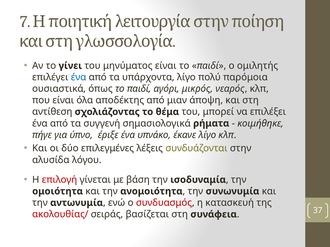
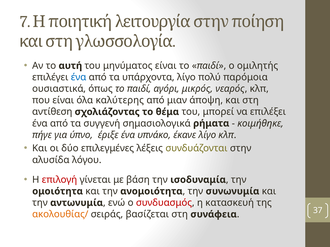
γίνει: γίνει -> αυτή
αποδέκτης: αποδέκτης -> καλύτερης
ακολουθίας/ colour: red -> orange
